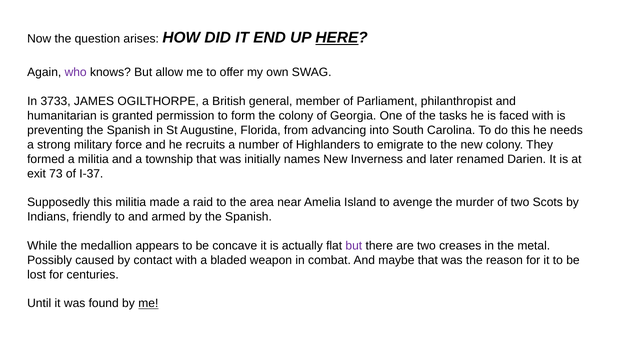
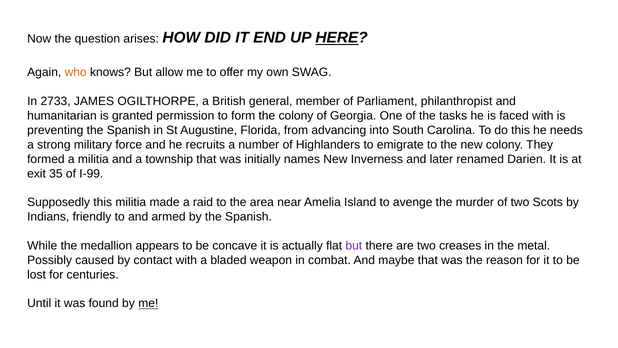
who colour: purple -> orange
3733: 3733 -> 2733
73: 73 -> 35
I-37: I-37 -> I-99
